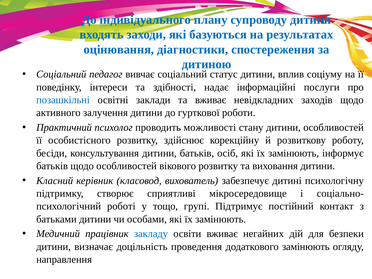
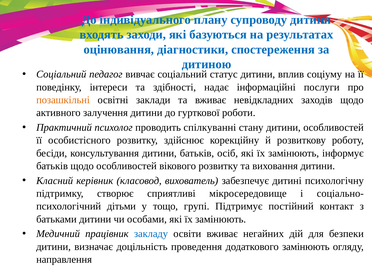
позашкільні colour: blue -> orange
можливості: можливості -> спілкуванні
роботі: роботі -> дітьми
